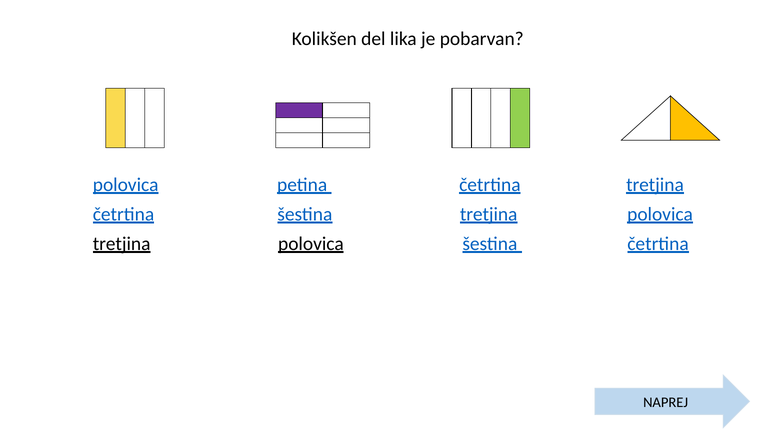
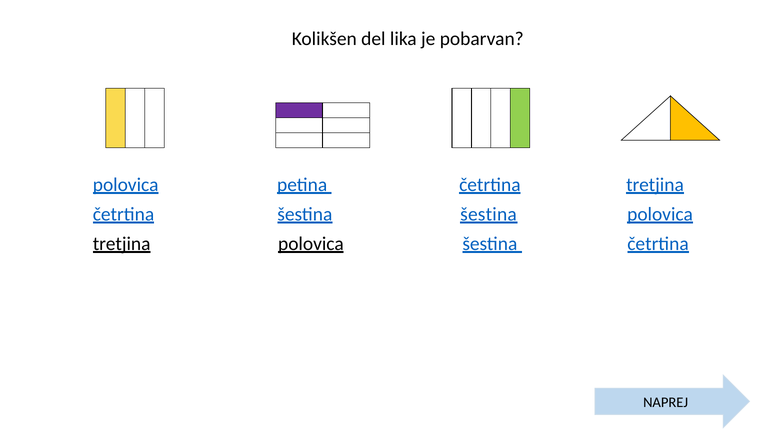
šestina tretjina: tretjina -> šestina
